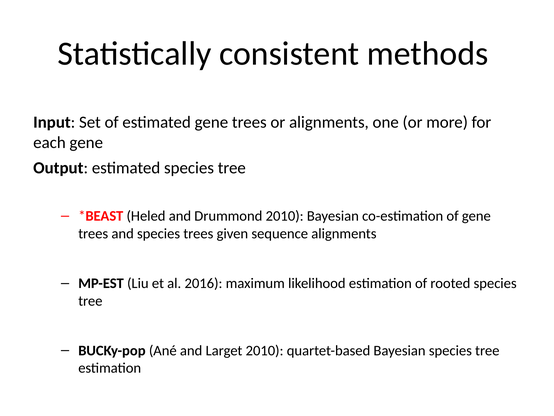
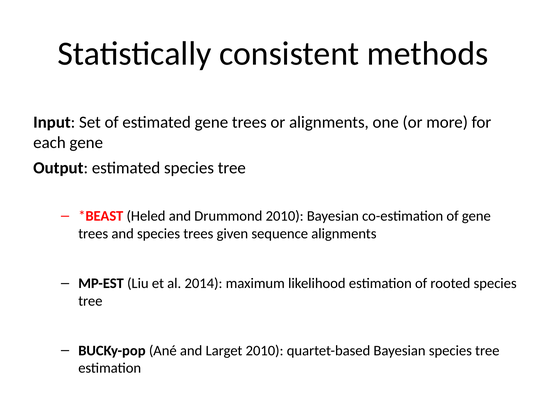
2016: 2016 -> 2014
